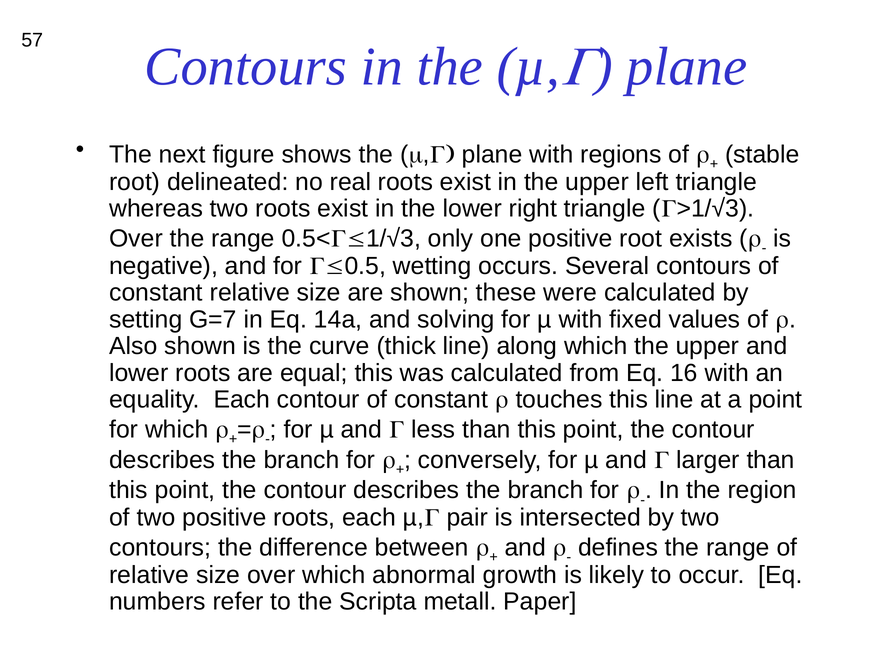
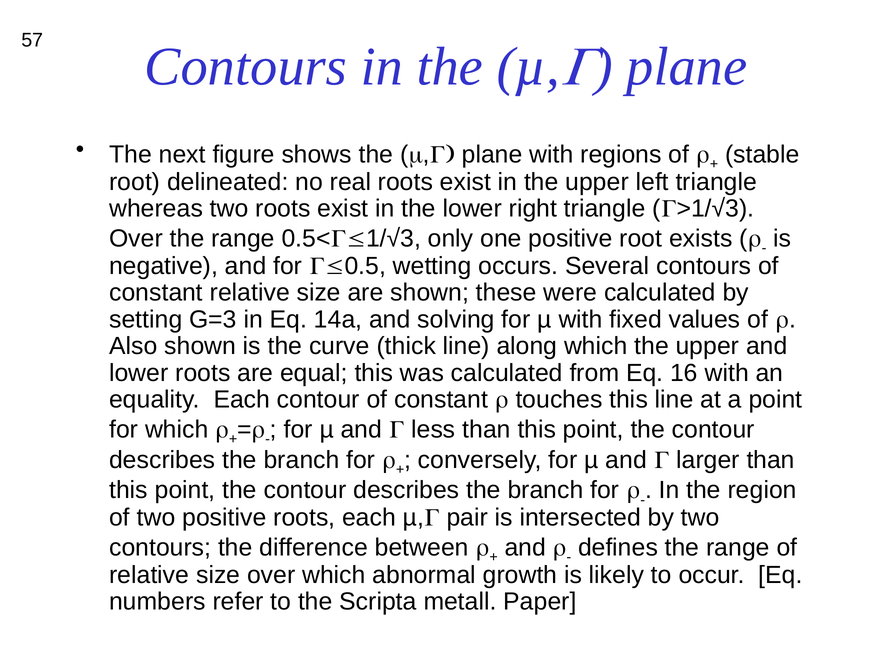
G=7: G=7 -> G=3
